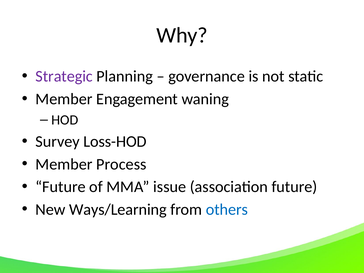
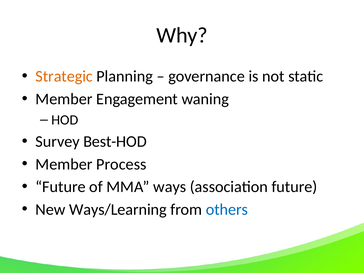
Strategic colour: purple -> orange
Loss-HOD: Loss-HOD -> Best-HOD
issue: issue -> ways
